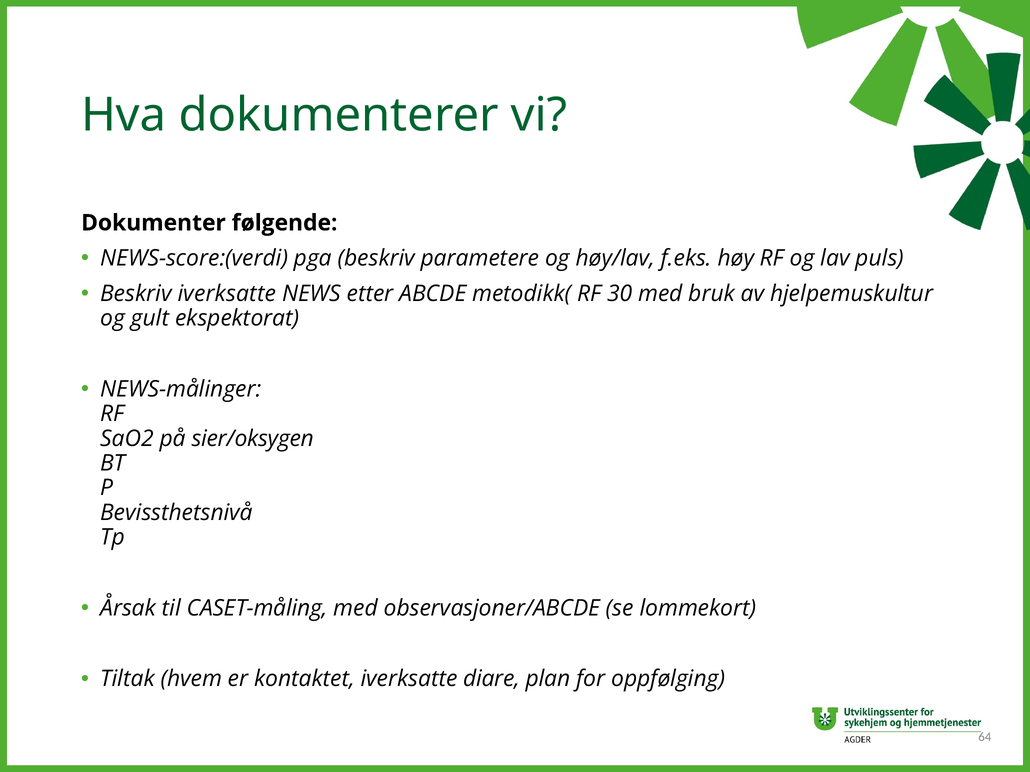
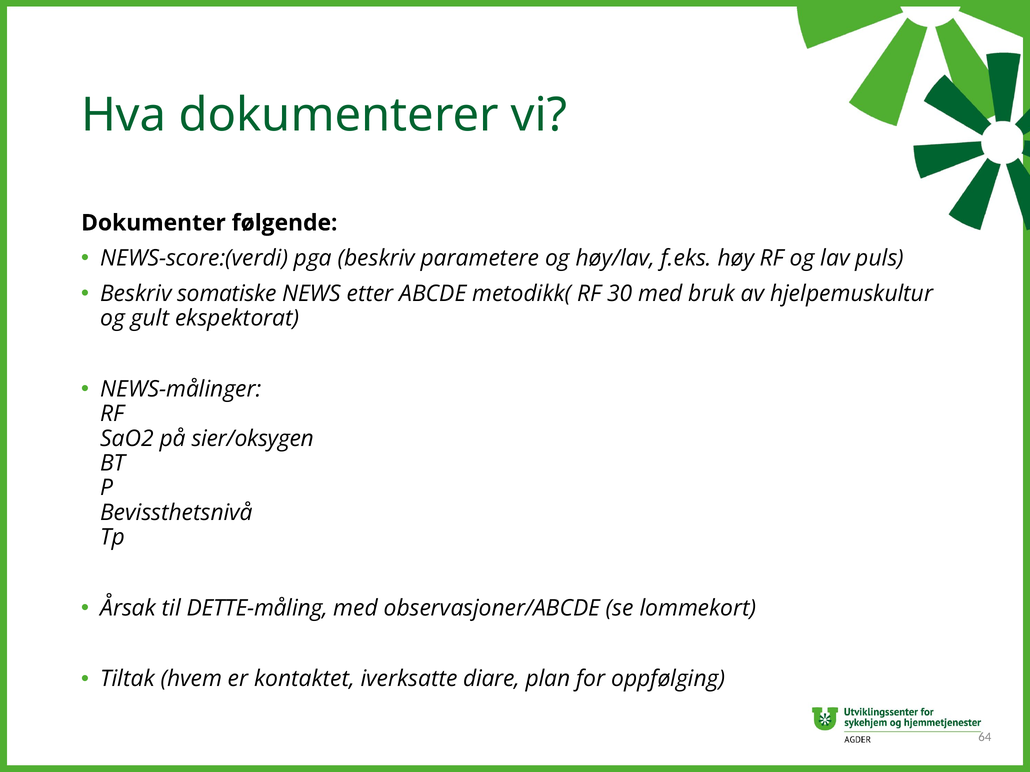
Beskriv iverksatte: iverksatte -> somatiske
CASET-måling: CASET-måling -> DETTE-måling
